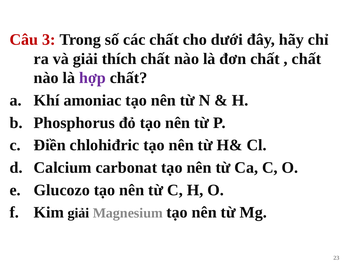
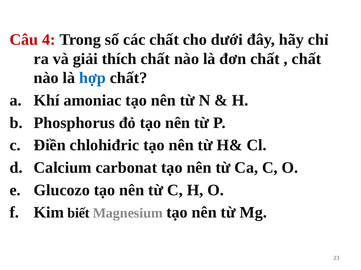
3: 3 -> 4
hợp colour: purple -> blue
Kim giải: giải -> biết
